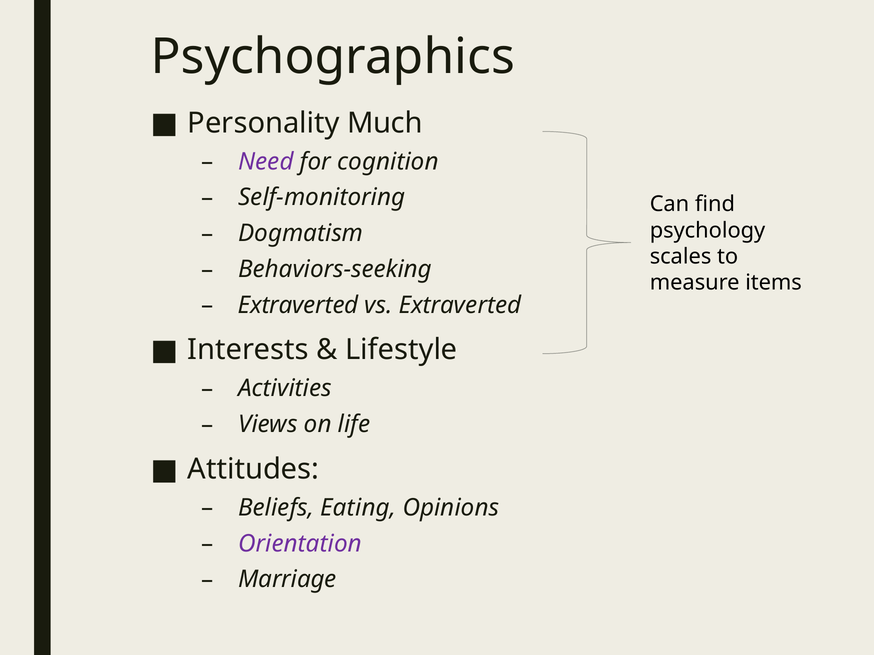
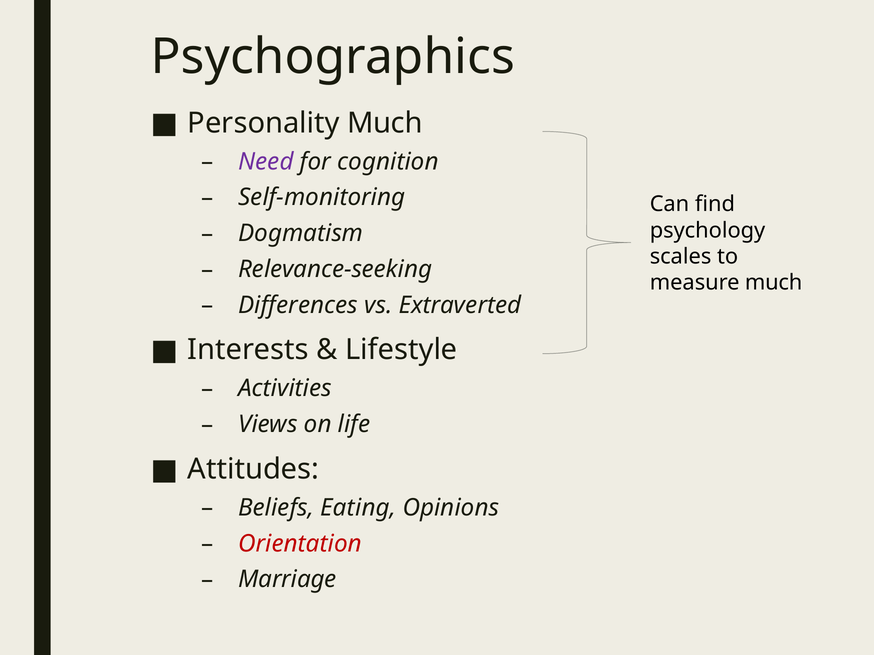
Behaviors-seeking: Behaviors-seeking -> Relevance-seeking
measure items: items -> much
Extraverted at (298, 305): Extraverted -> Differences
Orientation colour: purple -> red
